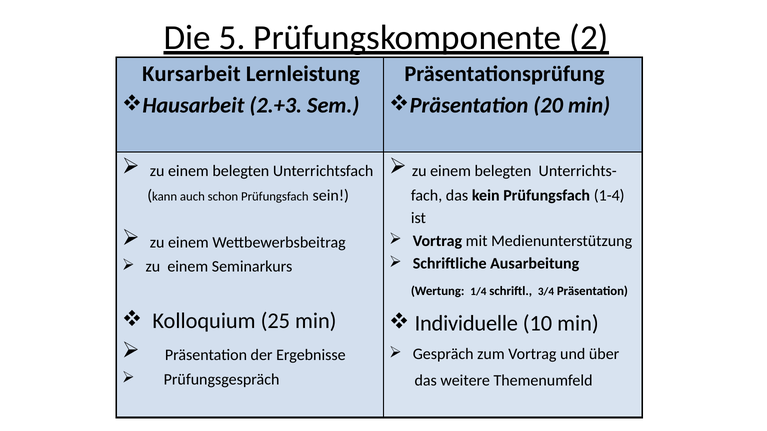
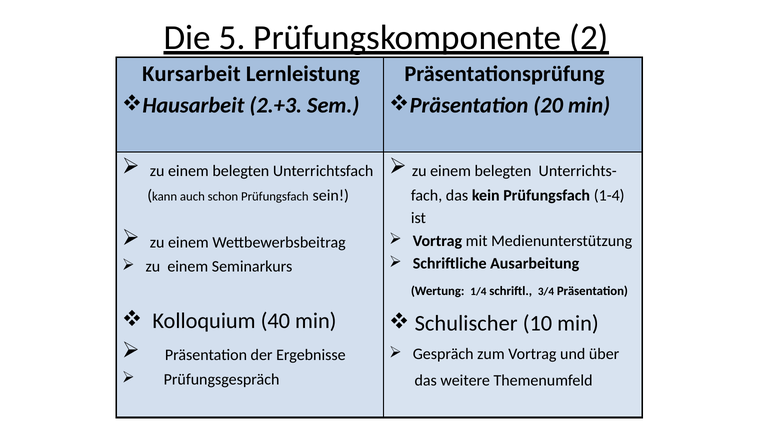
25: 25 -> 40
Individuelle: Individuelle -> Schulischer
